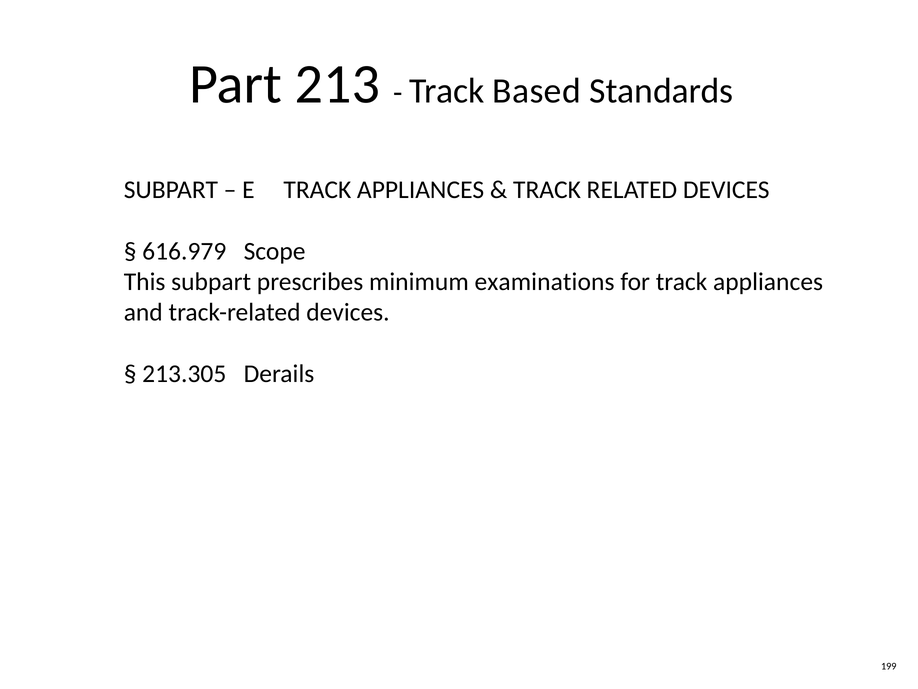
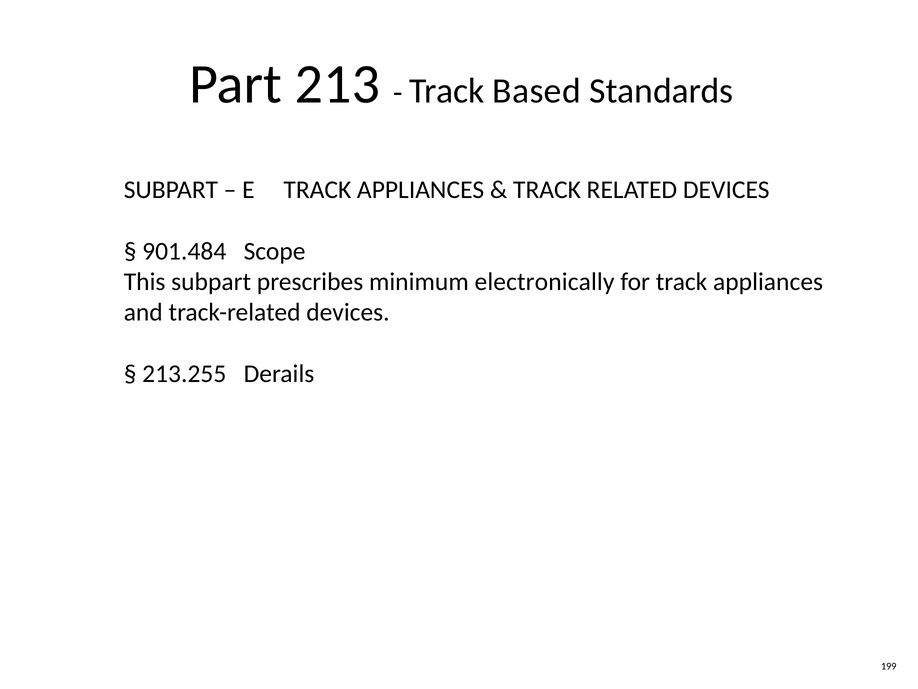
616.979: 616.979 -> 901.484
examinations: examinations -> electronically
213.305: 213.305 -> 213.255
